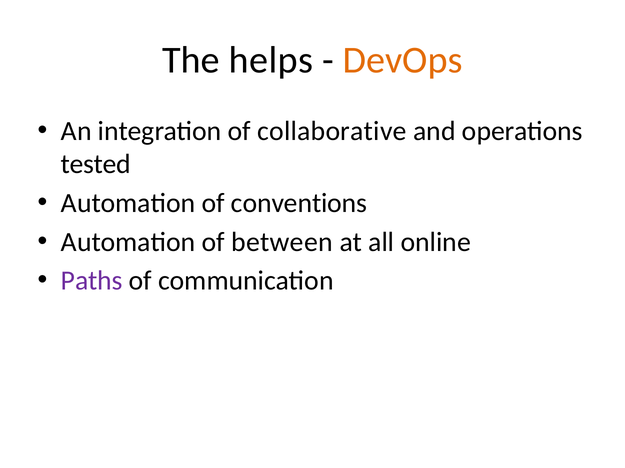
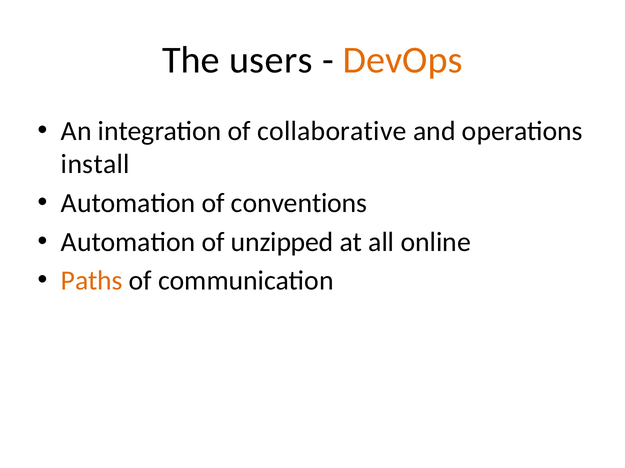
helps: helps -> users
tested: tested -> install
between: between -> unzipped
Paths colour: purple -> orange
